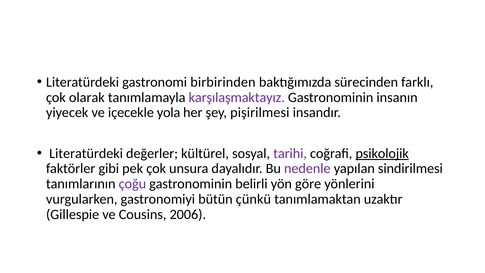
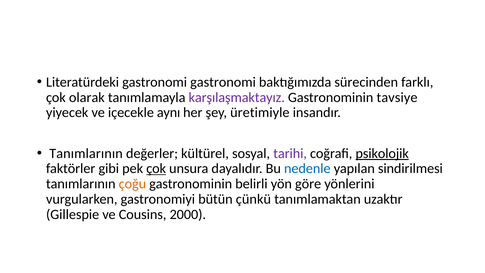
gastronomi birbirinden: birbirinden -> gastronomi
insanın: insanın -> tavsiye
yola: yola -> aynı
pişirilmesi: pişirilmesi -> üretimiyle
Literatürdeki at (86, 153): Literatürdeki -> Tanımlarının
çok at (156, 169) underline: none -> present
nedenle colour: purple -> blue
çoğu colour: purple -> orange
2006: 2006 -> 2000
